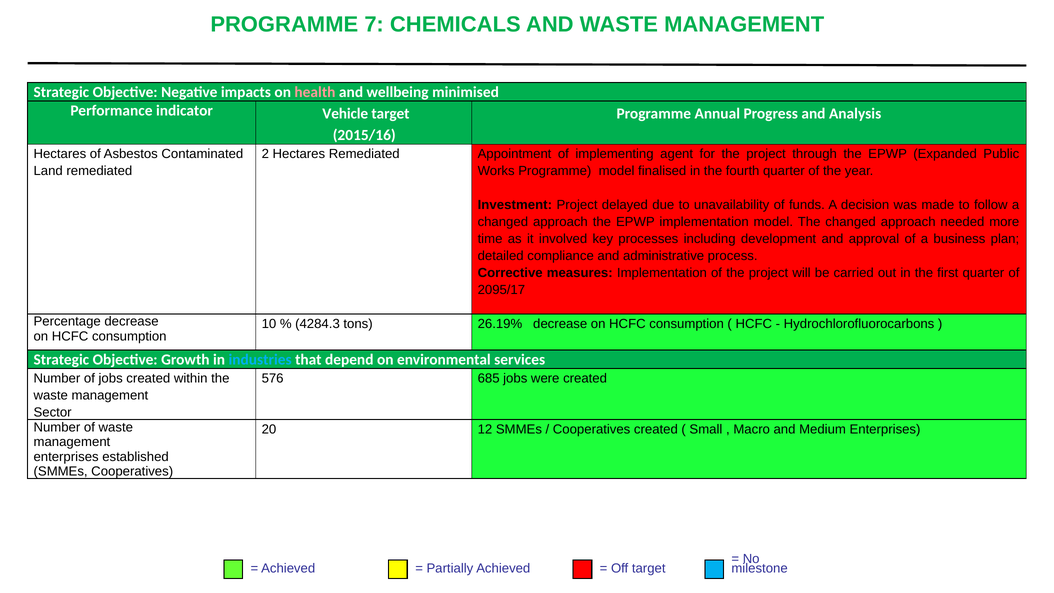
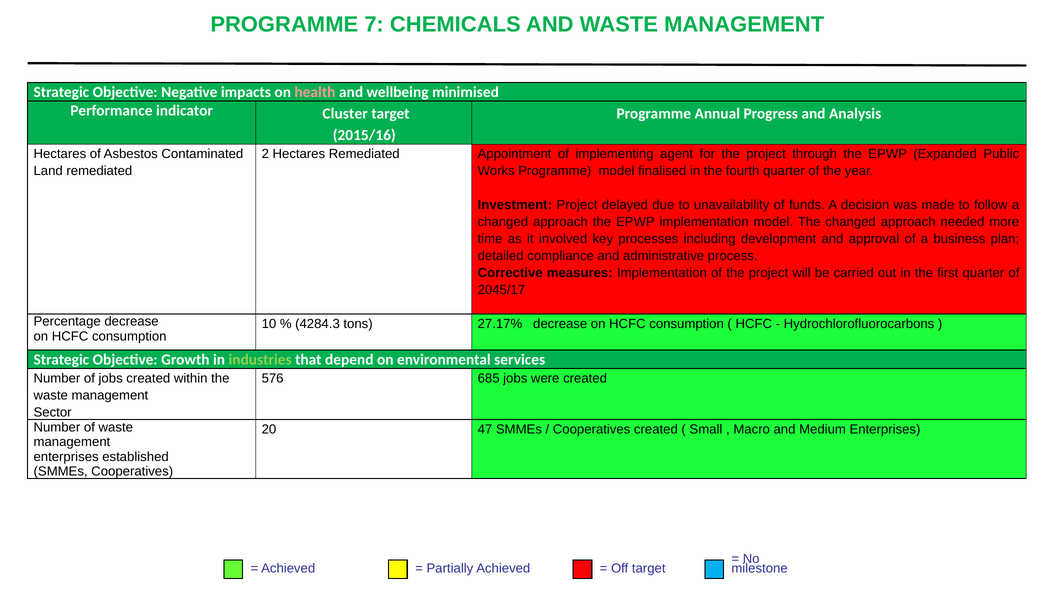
Vehicle: Vehicle -> Cluster
2095/17: 2095/17 -> 2045/17
26.19%: 26.19% -> 27.17%
industries colour: light blue -> light green
12: 12 -> 47
